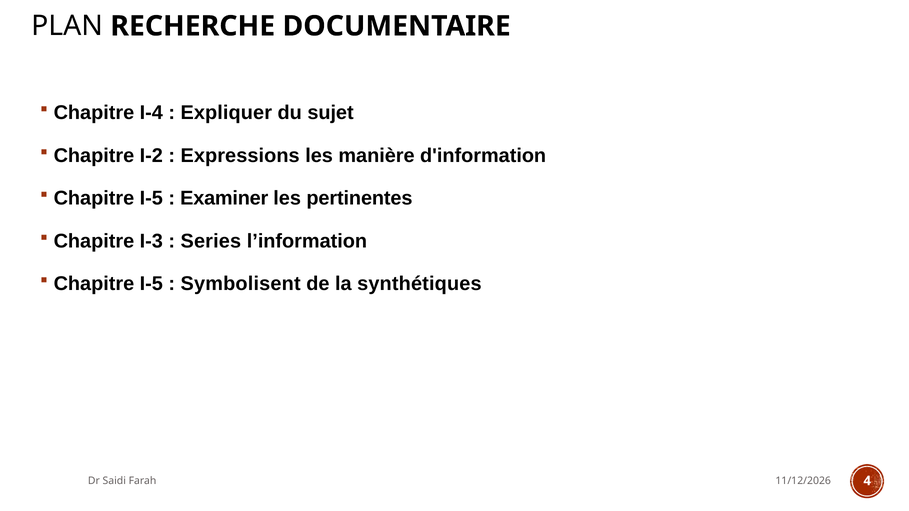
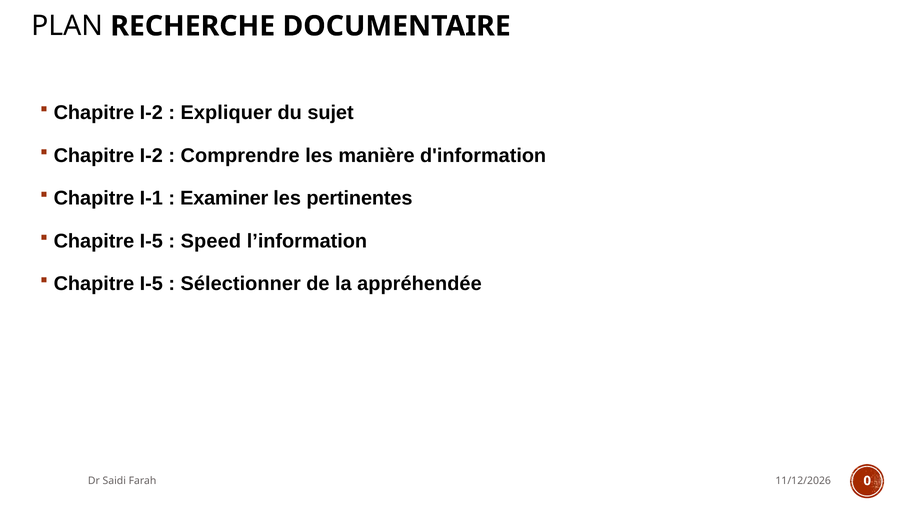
I-4 at (151, 113): I-4 -> I-2
Expressions: Expressions -> Comprendre
I-5 at (151, 198): I-5 -> I-1
I-3 at (151, 241): I-3 -> I-5
Series: Series -> Speed
Symbolisent: Symbolisent -> Sélectionner
synthétiques: synthétiques -> appréhendée
4: 4 -> 0
